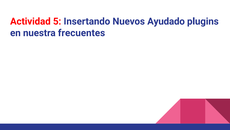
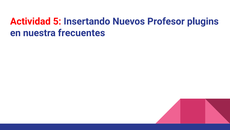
Ayudado: Ayudado -> Profesor
